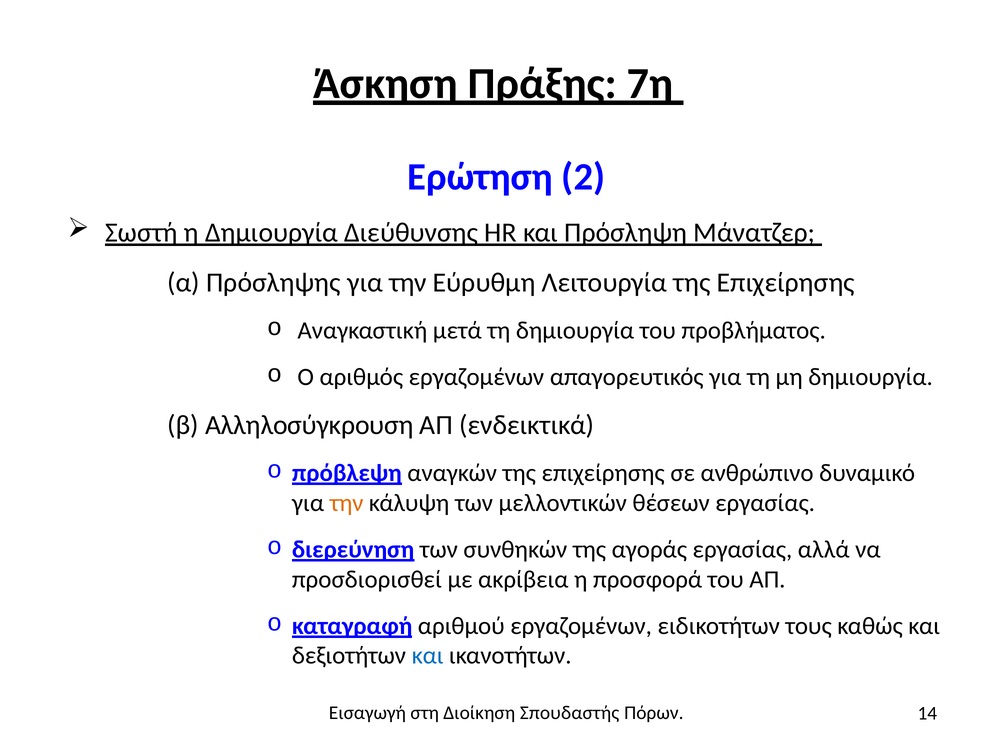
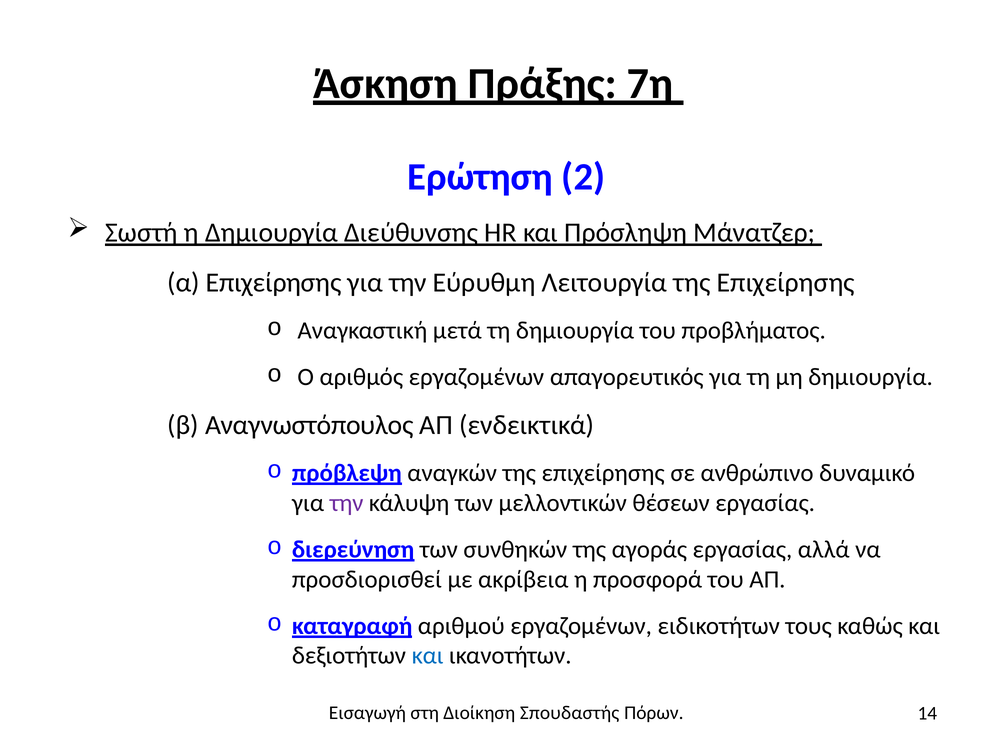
α Πρόσληψης: Πρόσληψης -> Επιχείρησης
Αλληλοσύγκρουση: Αλληλοσύγκρουση -> Αναγνωστόπουλος
την at (347, 504) colour: orange -> purple
